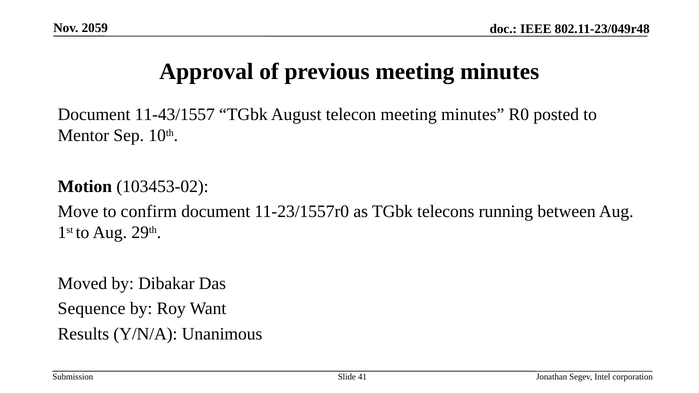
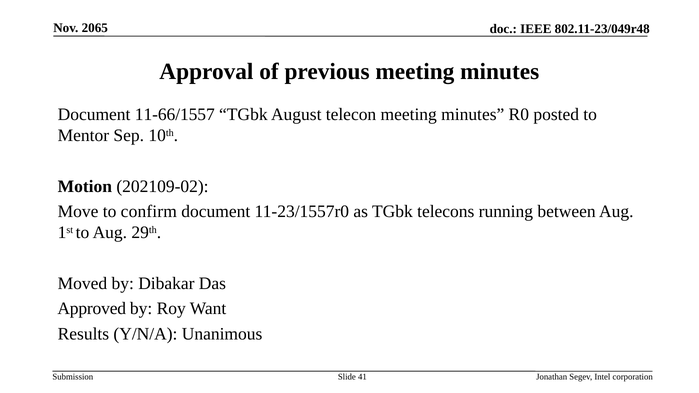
2059: 2059 -> 2065
11-43/1557: 11-43/1557 -> 11-66/1557
103453-02: 103453-02 -> 202109-02
Sequence: Sequence -> Approved
